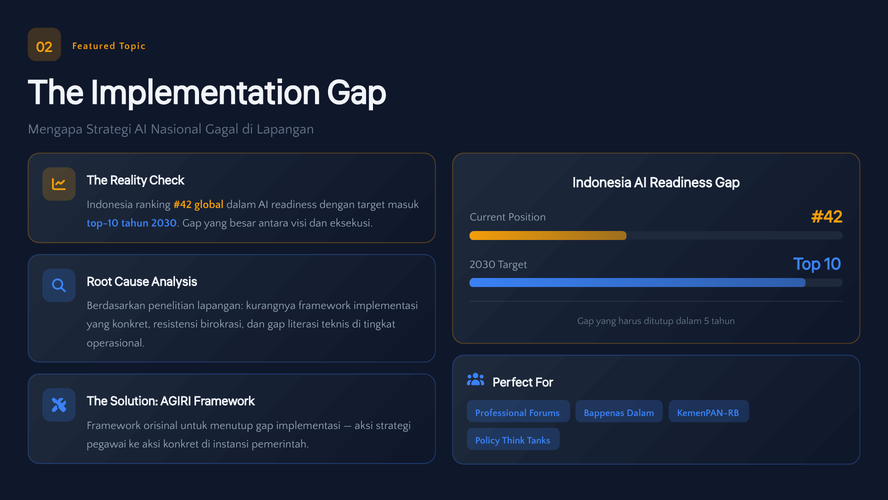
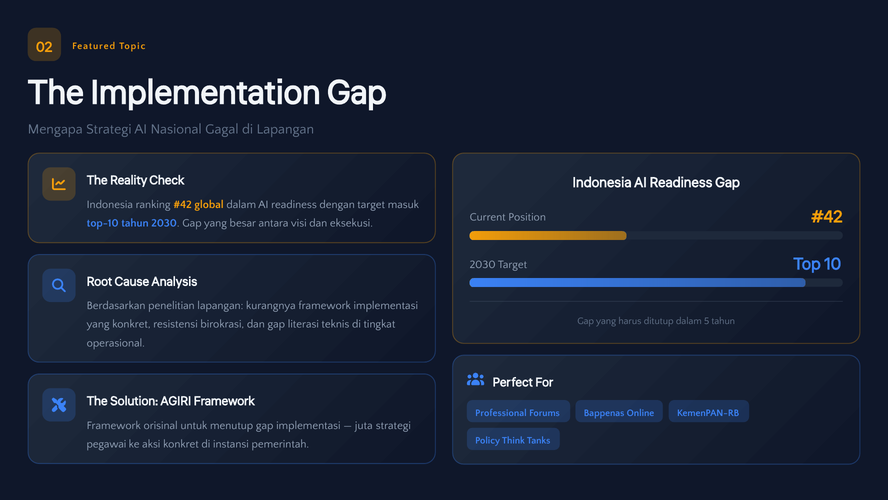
Bappenas Dalam: Dalam -> Online
aksi at (364, 425): aksi -> juta
